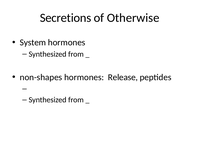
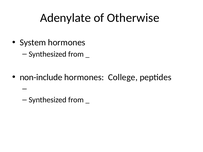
Secretions: Secretions -> Adenylate
non-shapes: non-shapes -> non-include
Release: Release -> College
